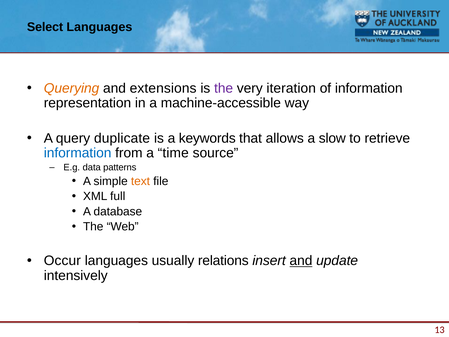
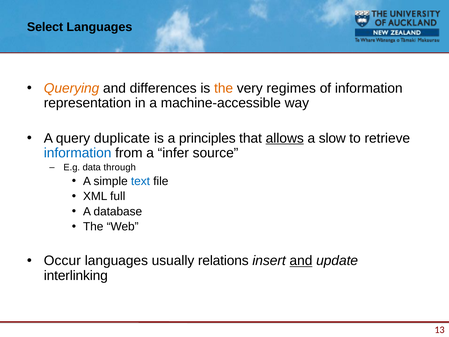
extensions: extensions -> differences
the at (224, 88) colour: purple -> orange
iteration: iteration -> regimes
keywords: keywords -> principles
allows underline: none -> present
time: time -> infer
patterns: patterns -> through
text colour: orange -> blue
intensively: intensively -> interlinking
